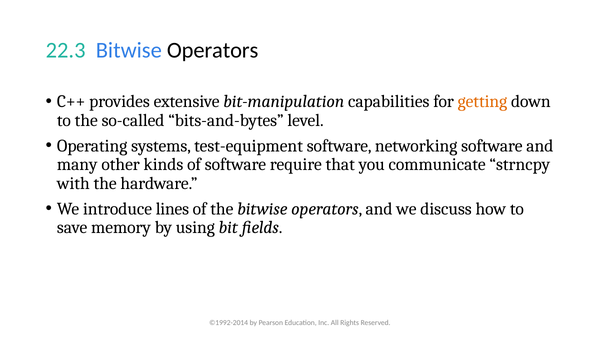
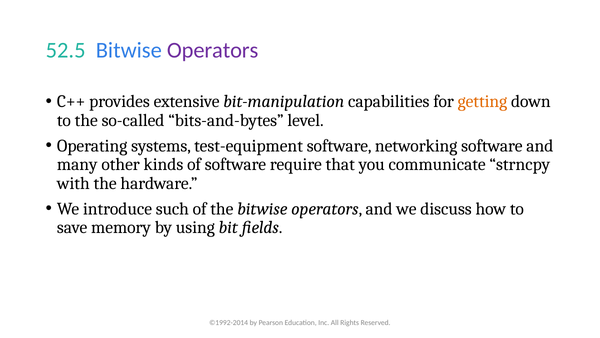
22.3: 22.3 -> 52.5
Operators at (213, 50) colour: black -> purple
lines: lines -> such
